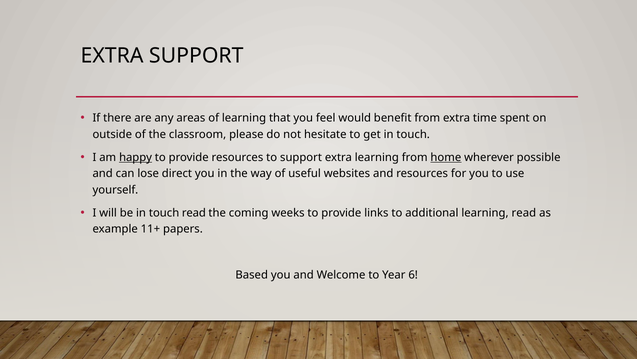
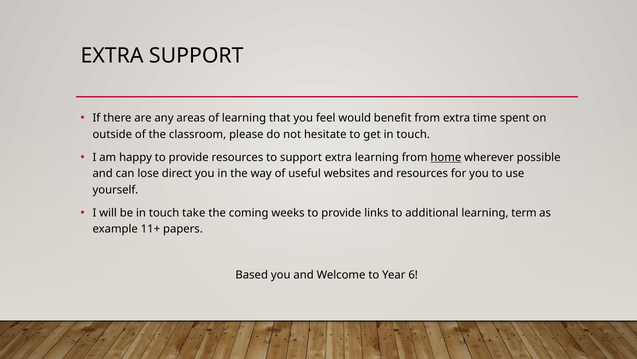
happy underline: present -> none
touch read: read -> take
learning read: read -> term
